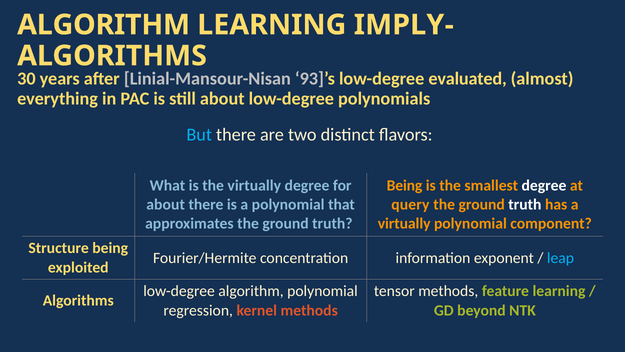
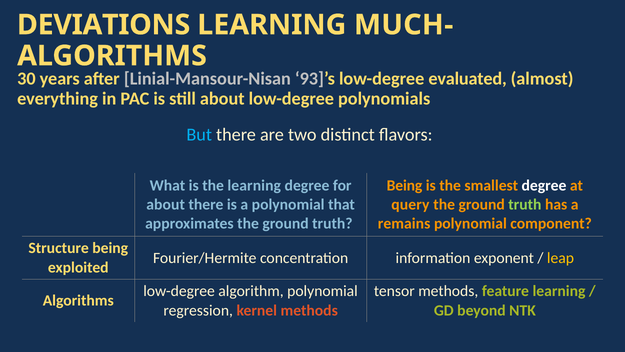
ALGORITHM at (104, 25): ALGORITHM -> DEVIATIONS
IMPLY-: IMPLY- -> MUCH-
the virtually: virtually -> learning
truth at (525, 204) colour: white -> light green
virtually at (404, 223): virtually -> remains
leap colour: light blue -> yellow
